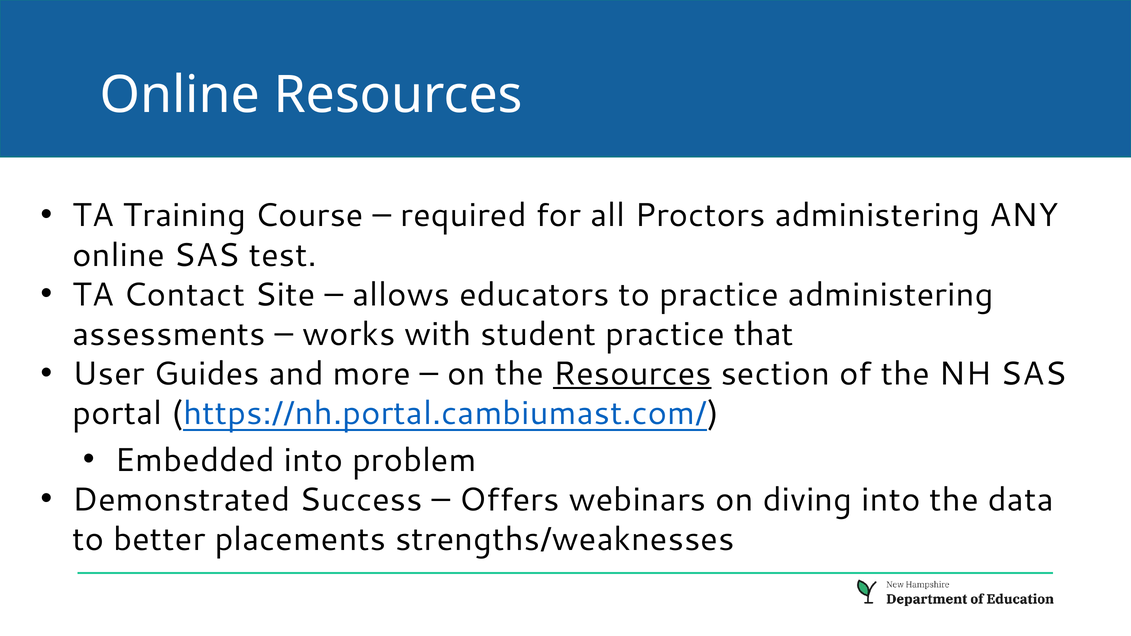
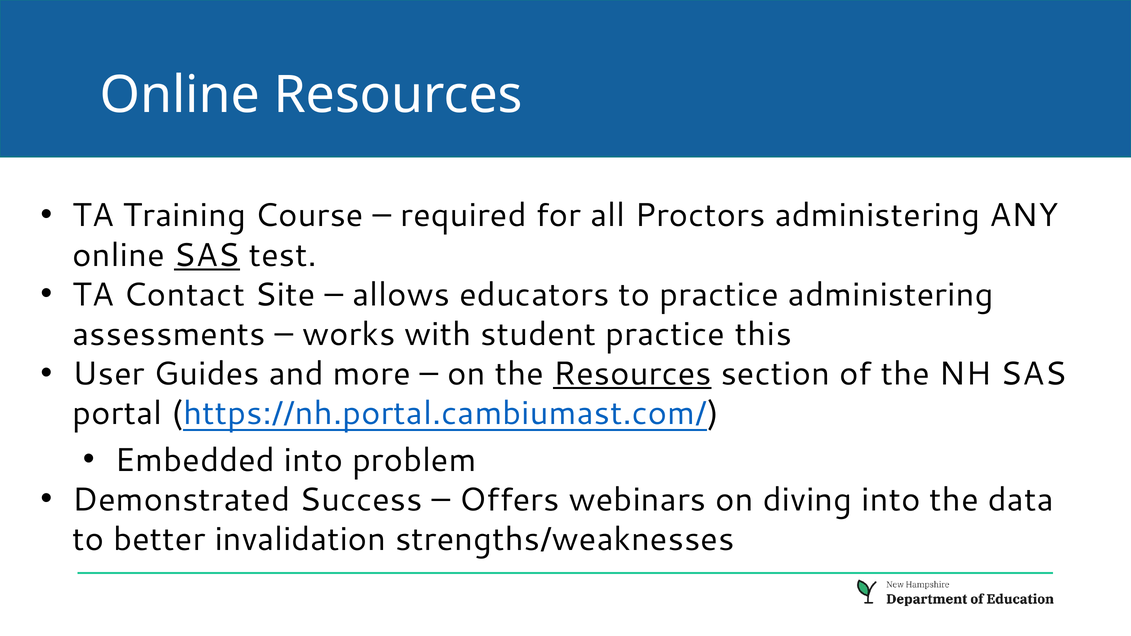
SAS at (207, 255) underline: none -> present
that: that -> this
placements: placements -> invalidation
